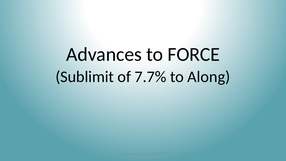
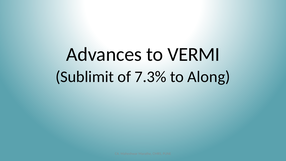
FORCE: FORCE -> VERMI
7.7%: 7.7% -> 7.3%
